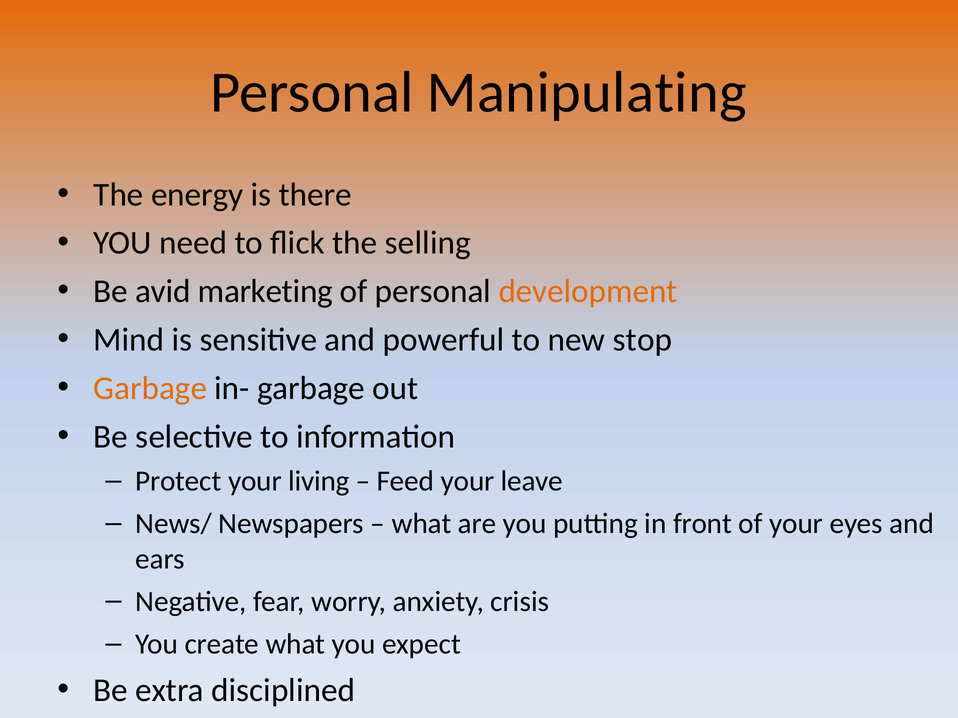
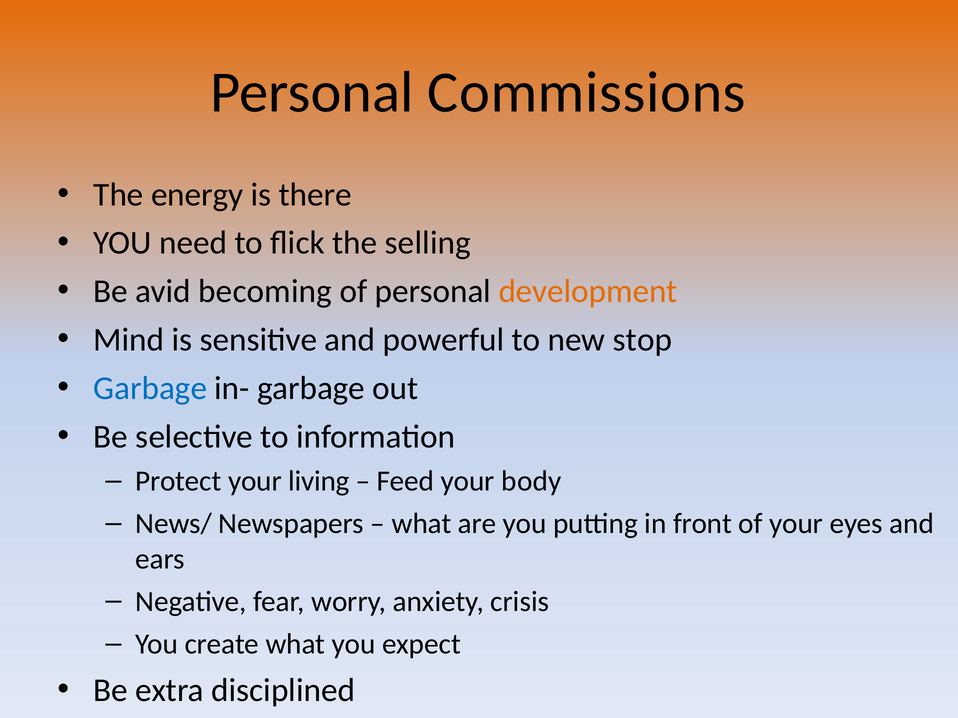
Manipulating: Manipulating -> Commissions
marketing: marketing -> becoming
Garbage at (150, 388) colour: orange -> blue
leave: leave -> body
